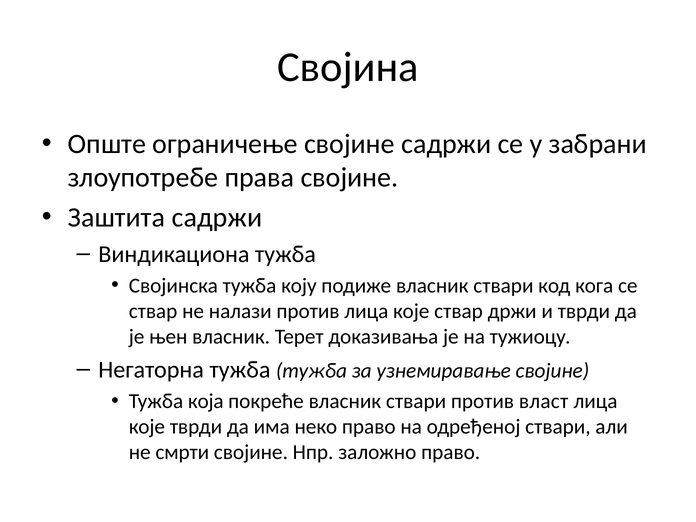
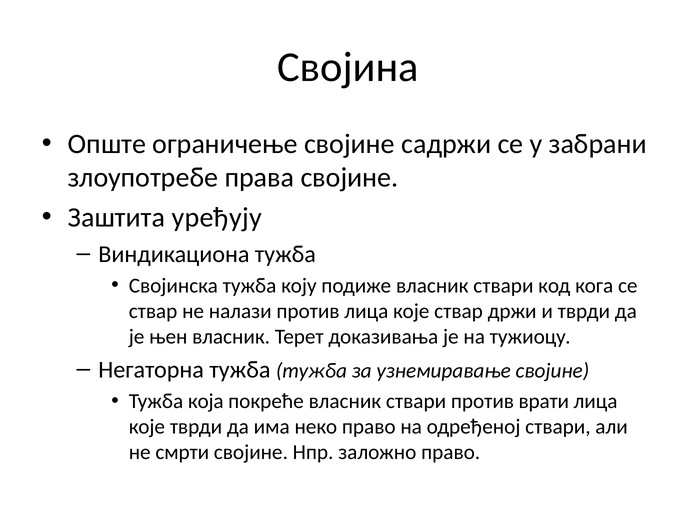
Заштита садржи: садржи -> уређују
власт: власт -> врати
